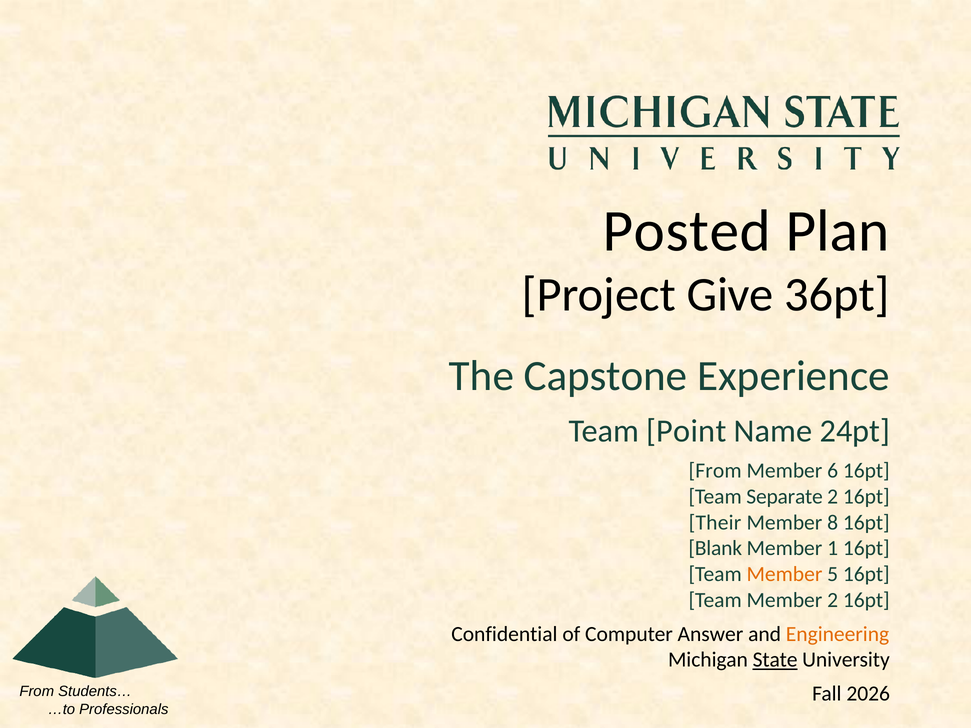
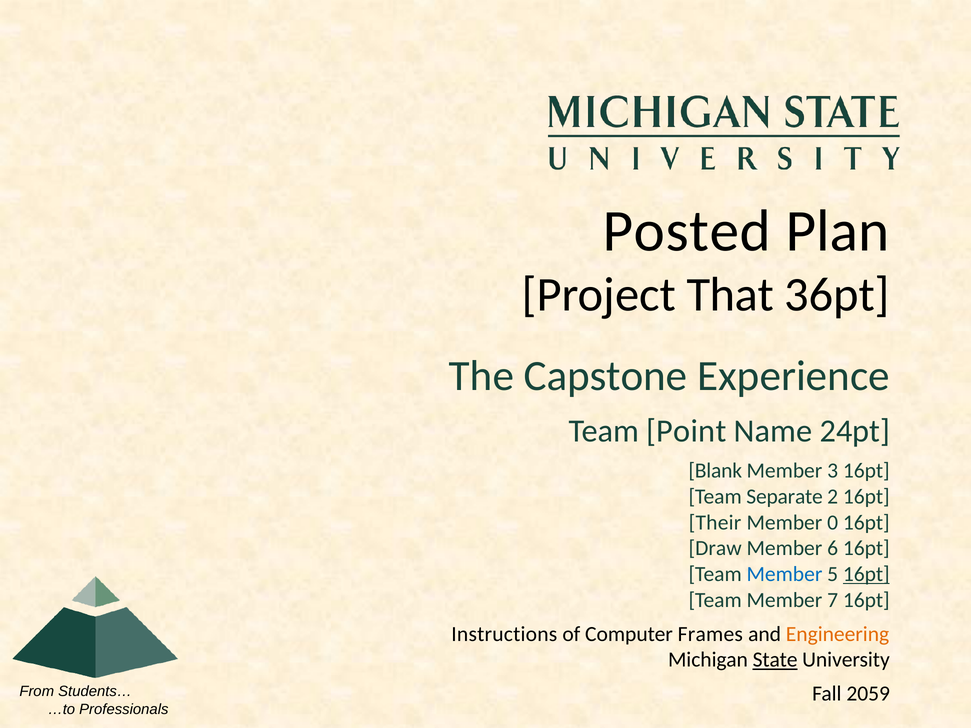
Give: Give -> That
From at (715, 471): From -> Blank
6: 6 -> 3
8: 8 -> 0
Blank: Blank -> Draw
1: 1 -> 6
Member at (784, 574) colour: orange -> blue
16pt at (866, 574) underline: none -> present
Member 2: 2 -> 7
Confidential: Confidential -> Instructions
Answer: Answer -> Frames
2026: 2026 -> 2059
